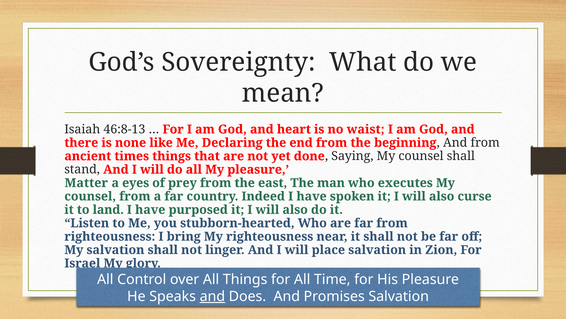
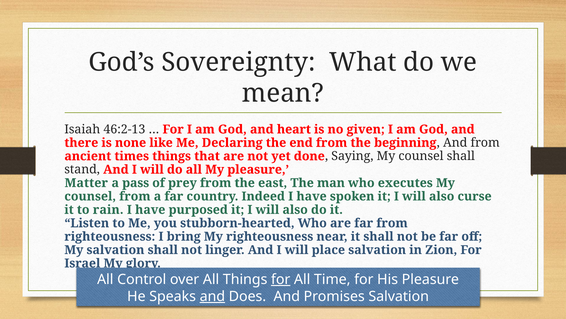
46:8-13: 46:8-13 -> 46:2-13
waist: waist -> given
eyes: eyes -> pass
land: land -> rain
for at (281, 279) underline: none -> present
